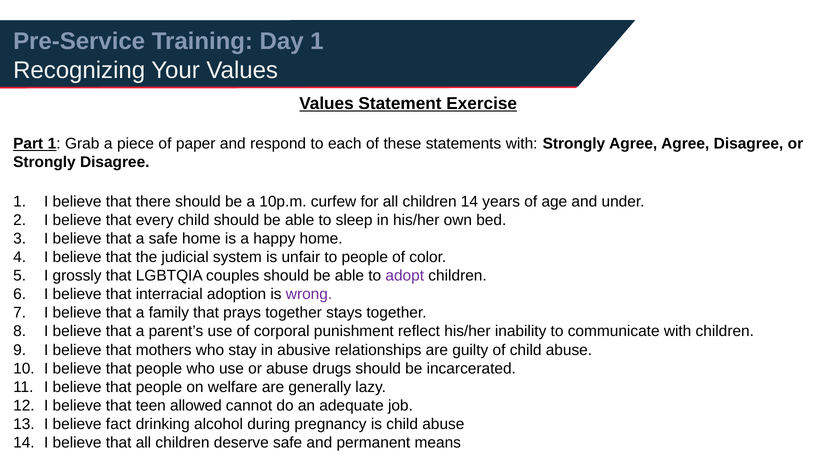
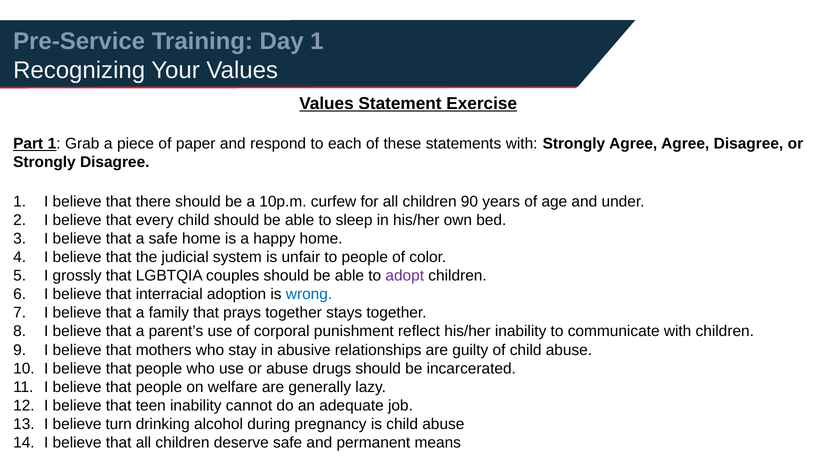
children 14: 14 -> 90
wrong colour: purple -> blue
teen allowed: allowed -> inability
fact: fact -> turn
